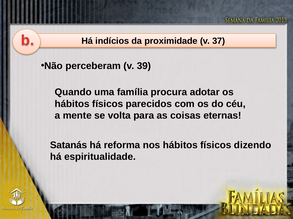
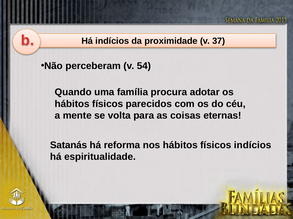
39: 39 -> 54
físicos dizendo: dizendo -> indícios
